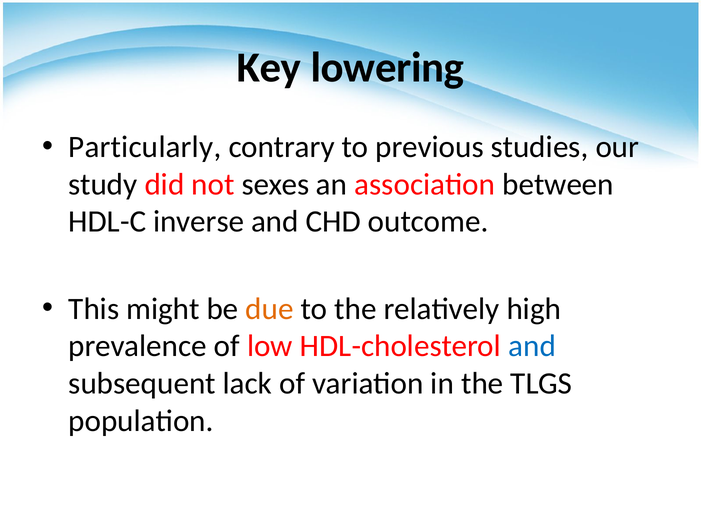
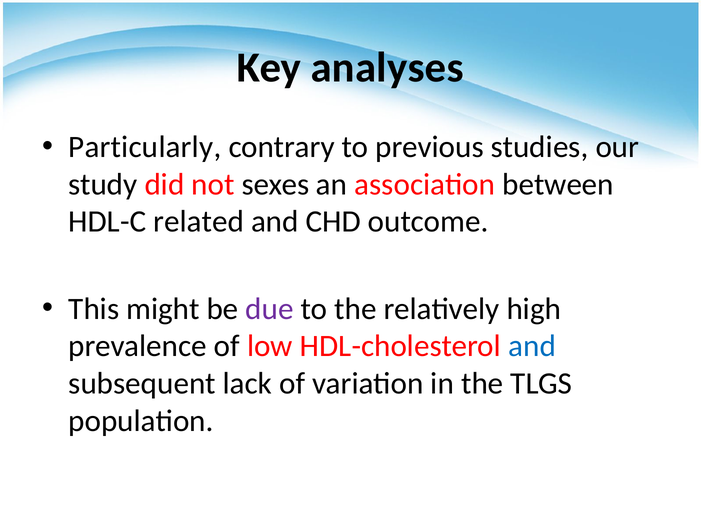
lowering: lowering -> analyses
inverse: inverse -> related
due colour: orange -> purple
